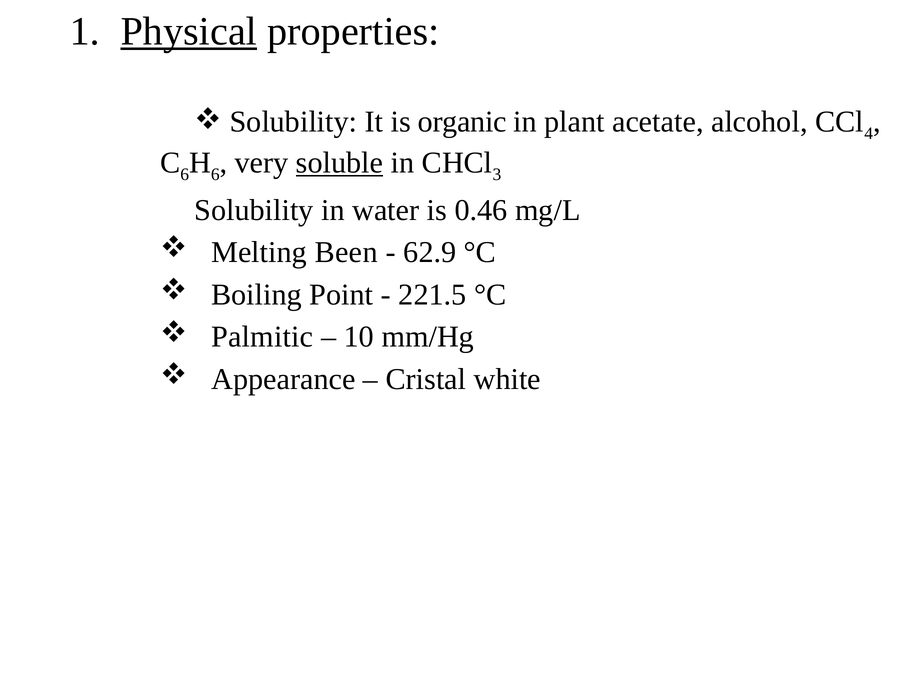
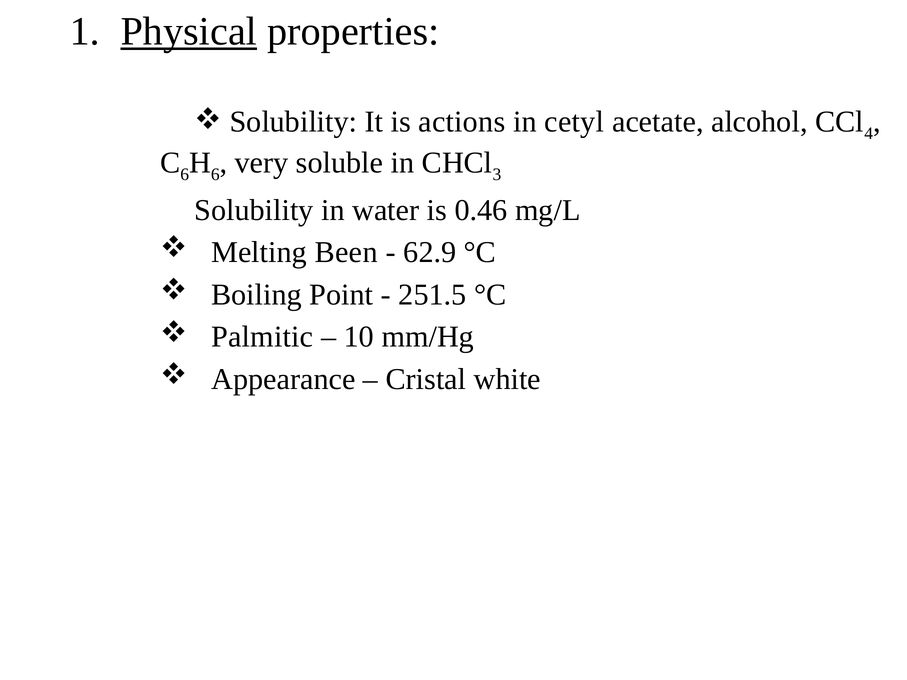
organic: organic -> actions
plant: plant -> cetyl
soluble underline: present -> none
221.5: 221.5 -> 251.5
